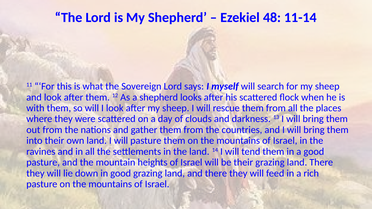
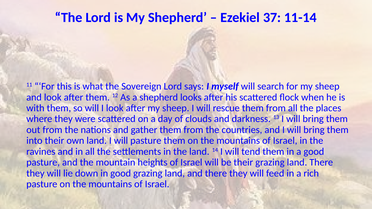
48: 48 -> 37
